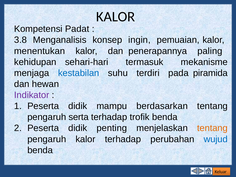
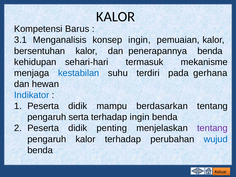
Padat: Padat -> Barus
3.8: 3.8 -> 3.1
menentukan: menentukan -> bersentuhan
penerapannya paling: paling -> benda
piramida: piramida -> gerhana
Indikator colour: purple -> blue
terhadap trofik: trofik -> ingin
tentang at (212, 128) colour: orange -> purple
